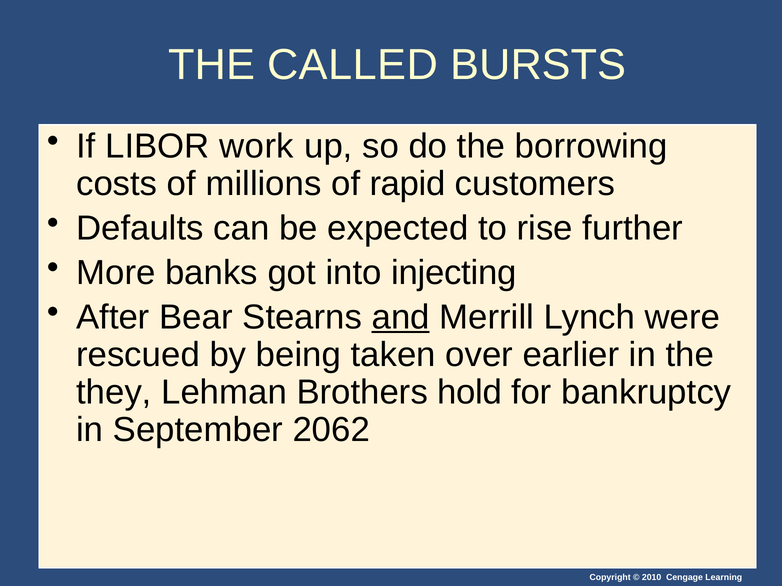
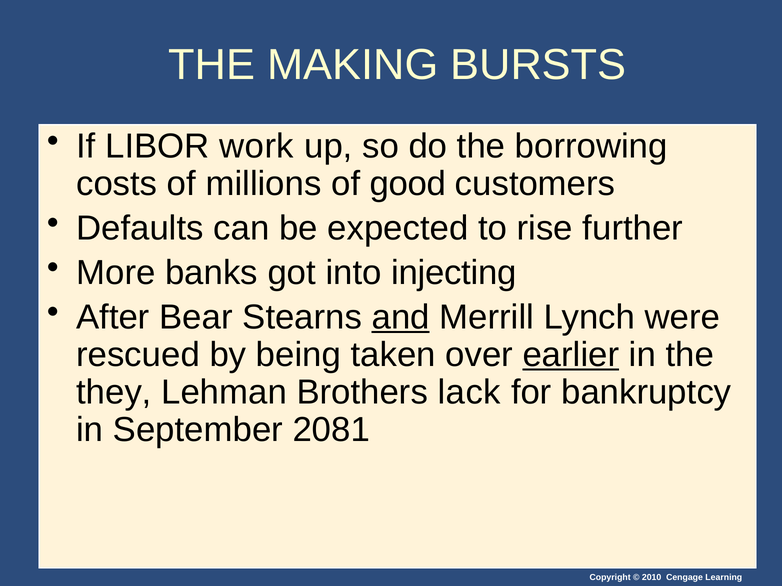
CALLED: CALLED -> MAKING
rapid: rapid -> good
earlier underline: none -> present
hold: hold -> lack
2062: 2062 -> 2081
